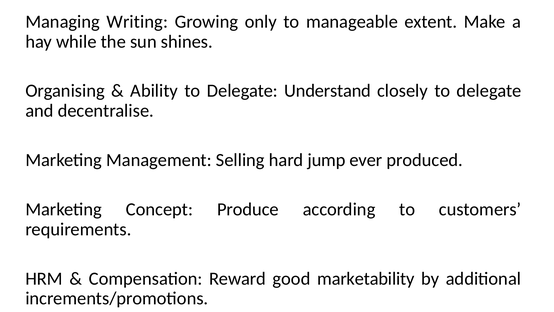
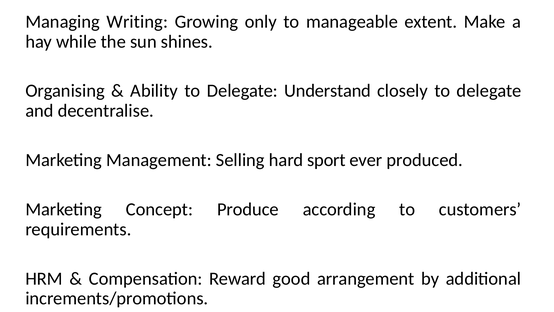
jump: jump -> sport
marketability: marketability -> arrangement
